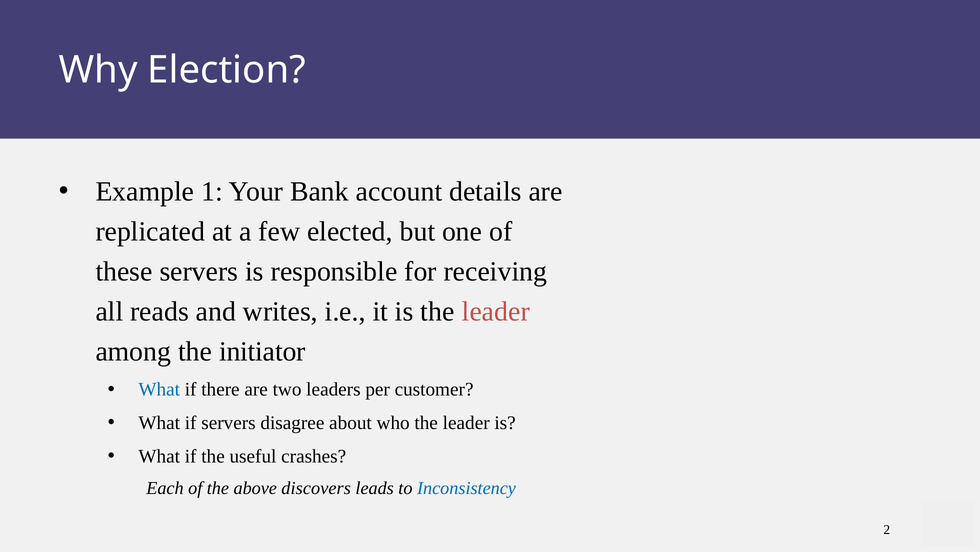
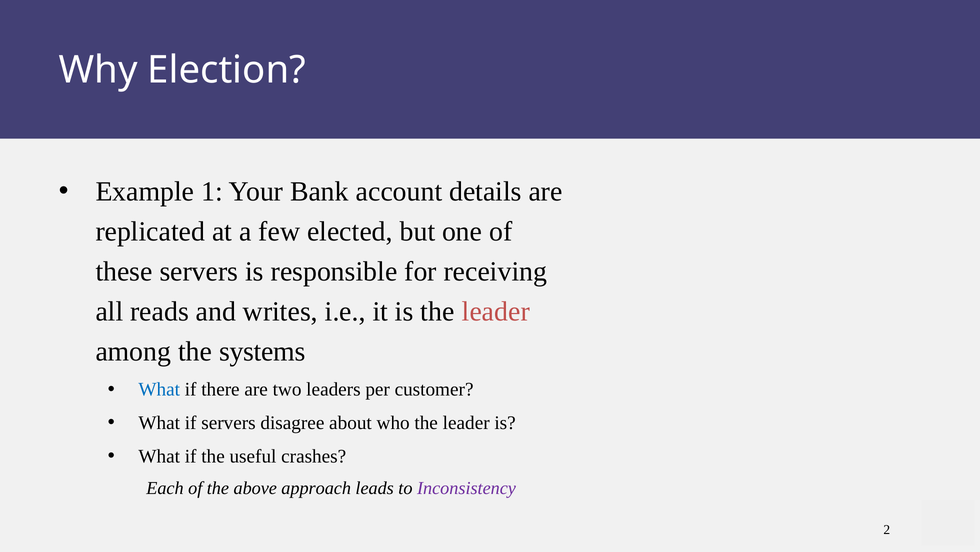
initiator: initiator -> systems
discovers: discovers -> approach
Inconsistency colour: blue -> purple
